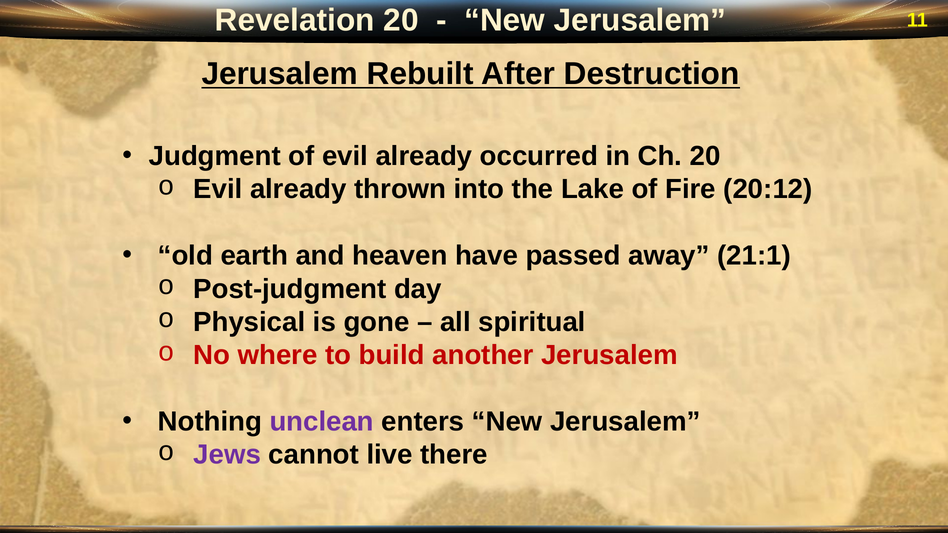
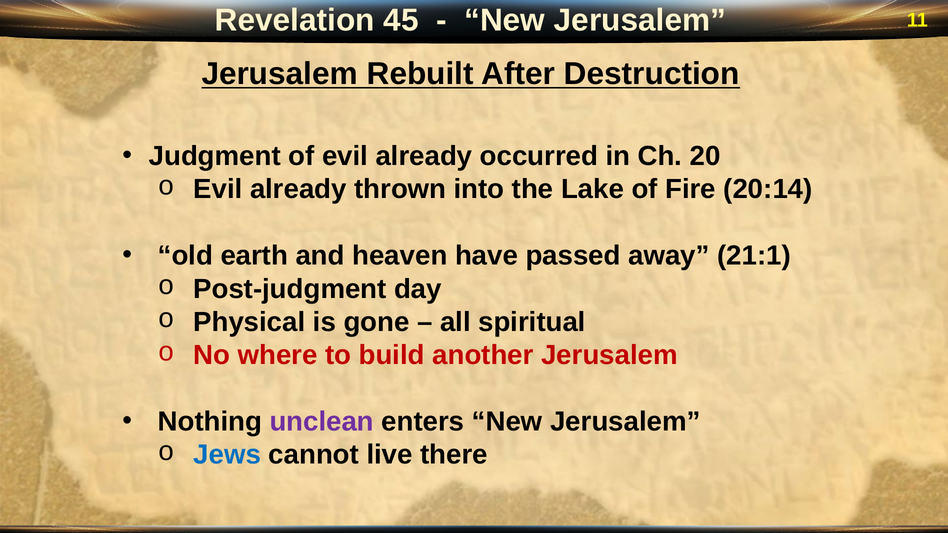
Revelation 20: 20 -> 45
20:12: 20:12 -> 20:14
Jews colour: purple -> blue
